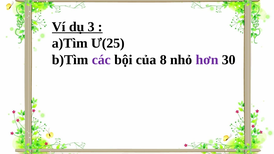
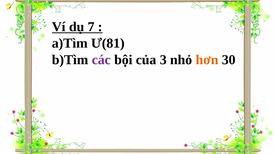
3: 3 -> 7
Ư(25: Ư(25 -> Ư(81
8: 8 -> 3
hơn colour: purple -> orange
